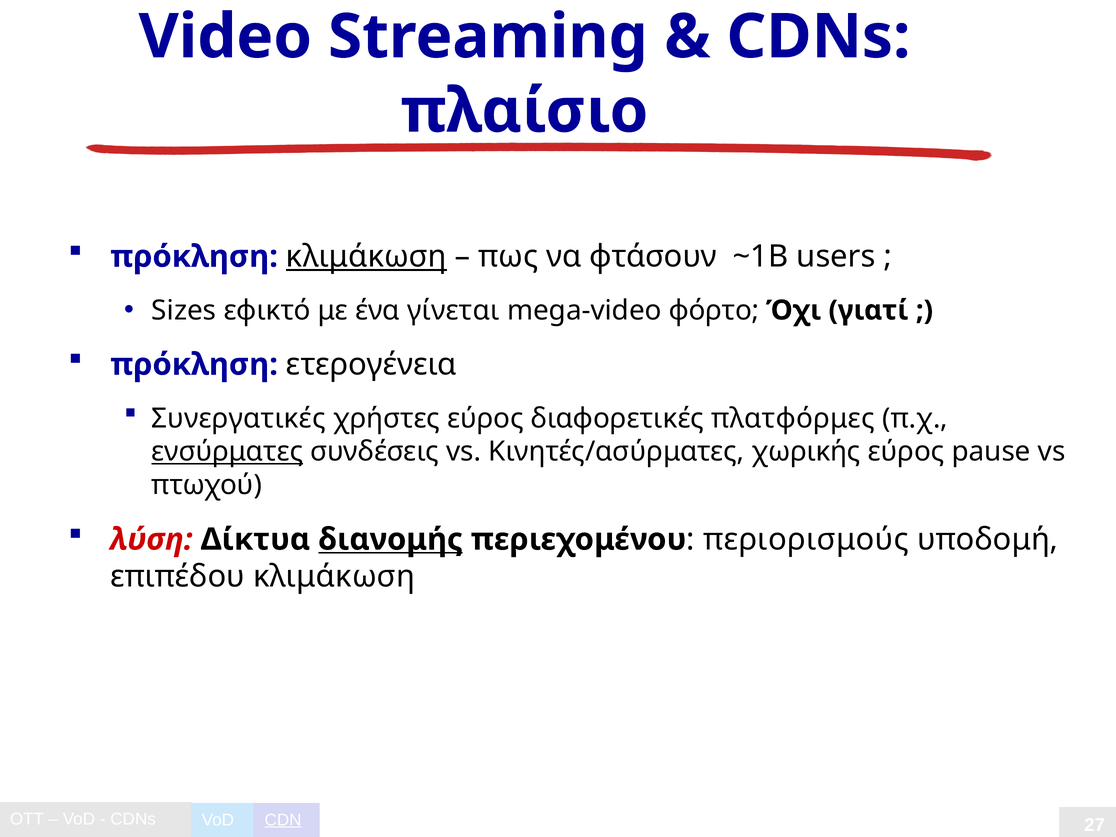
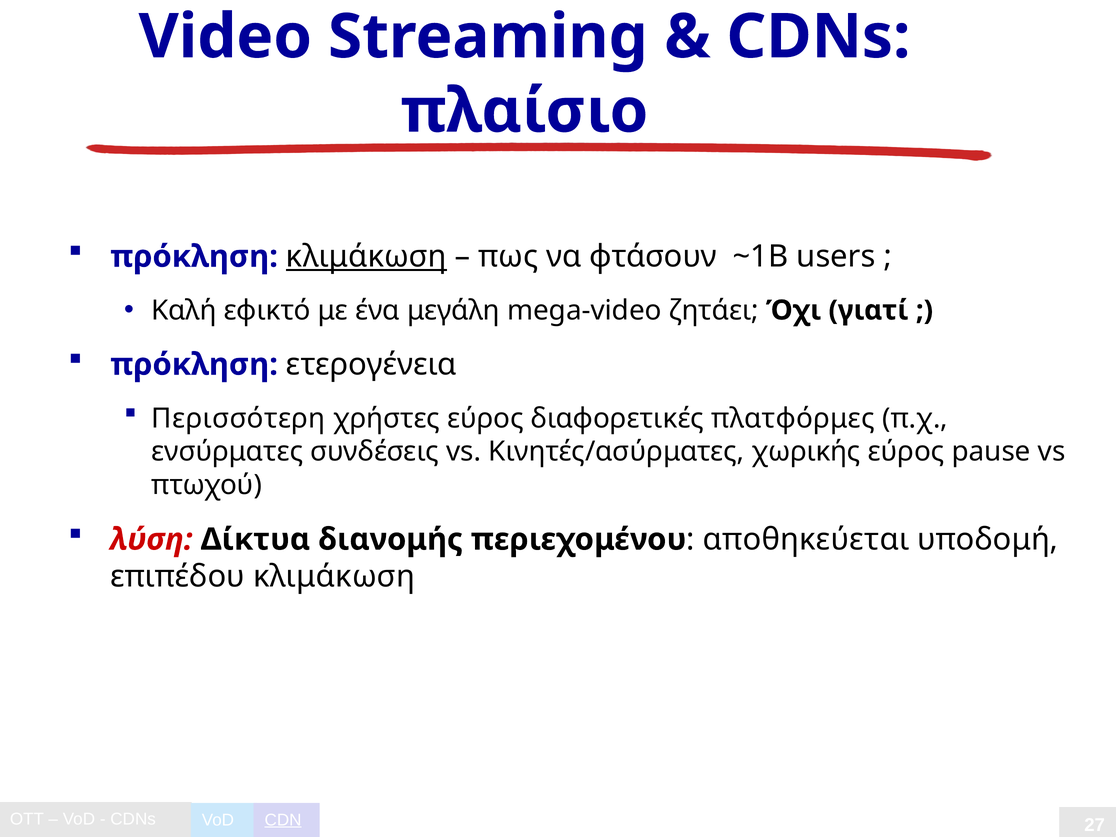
Sizes: Sizes -> Καλή
γίνεται: γίνεται -> μεγάλη
φόρτο: φόρτο -> ζητάει
Συνεργατικές: Συνεργατικές -> Περισσότερη
ενσύρματες underline: present -> none
διανομής underline: present -> none
περιορισμούς: περιορισμούς -> αποθηκεύεται
